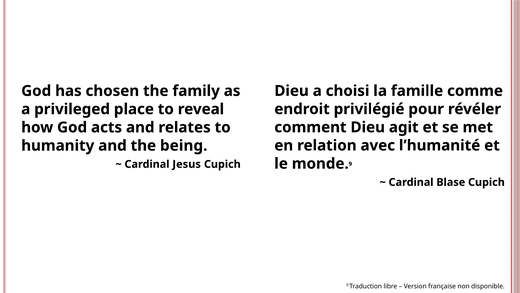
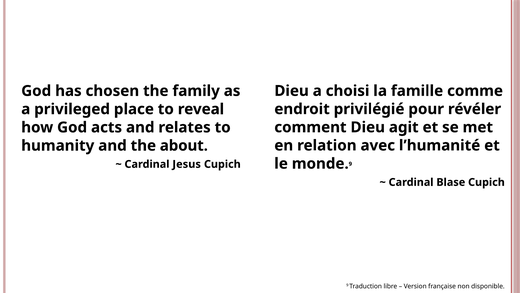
being: being -> about
